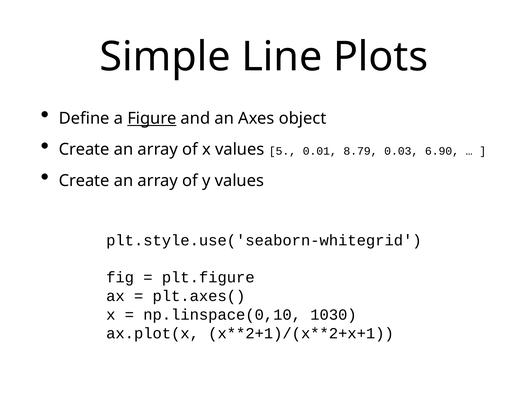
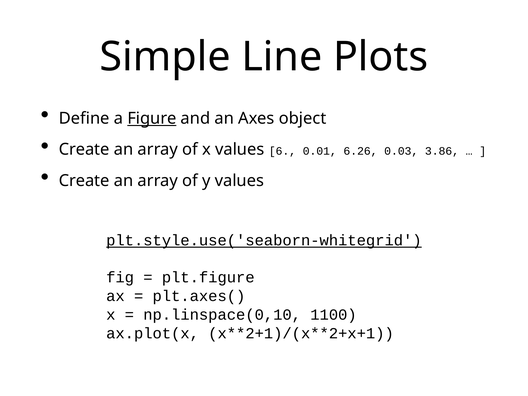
5: 5 -> 6
8.79: 8.79 -> 6.26
6.90: 6.90 -> 3.86
plt.style.use('seaborn-whitegrid underline: none -> present
1030: 1030 -> 1100
